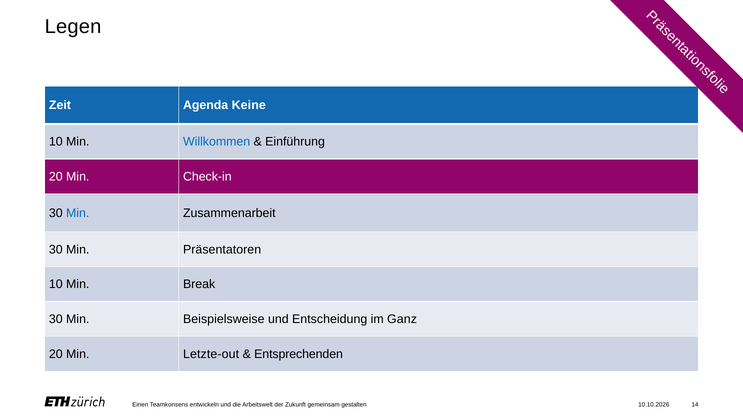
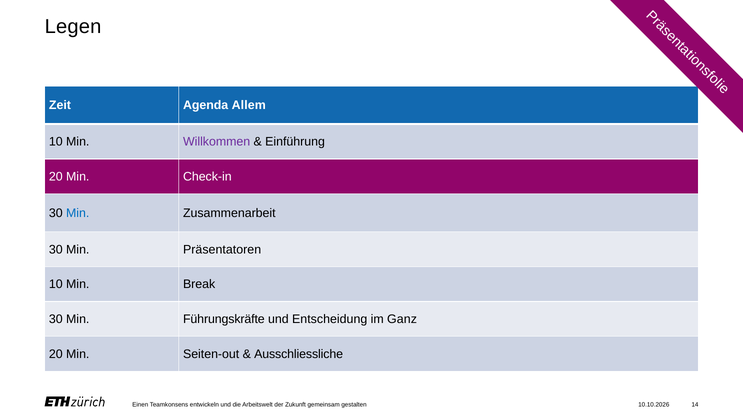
Keine: Keine -> Allem
Willkommen colour: blue -> purple
Beispielsweise: Beispielsweise -> Führungskräfte
Letzte-out: Letzte-out -> Seiten-out
Entsprechenden: Entsprechenden -> Ausschliessliche
